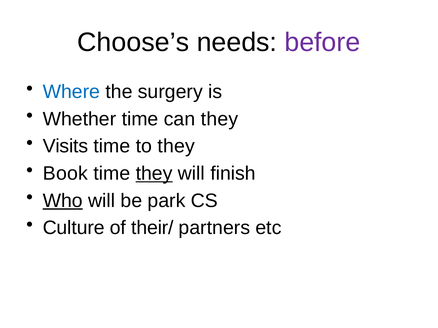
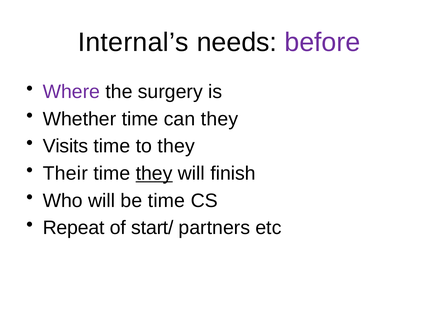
Choose’s: Choose’s -> Internal’s
Where colour: blue -> purple
Book: Book -> Their
Who underline: present -> none
be park: park -> time
Culture: Culture -> Repeat
their/: their/ -> start/
